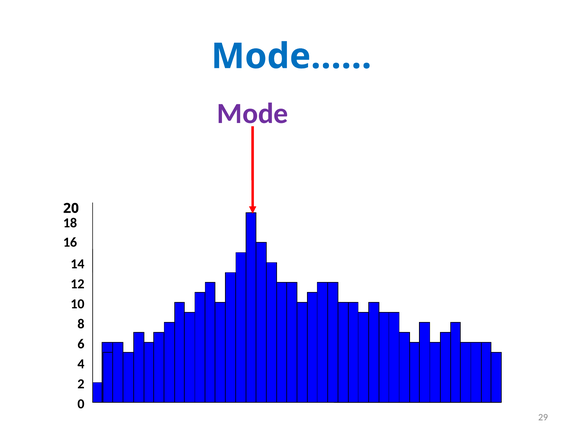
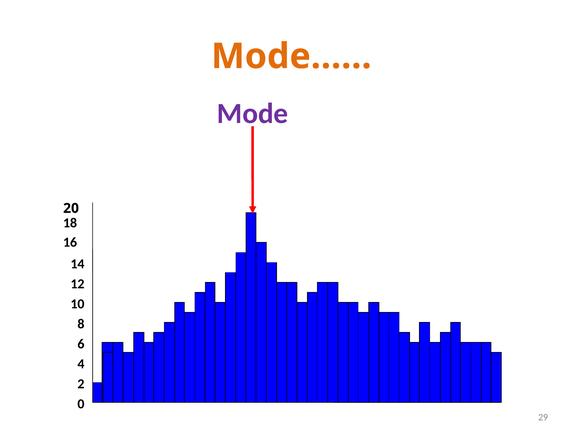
Mode…… colour: blue -> orange
